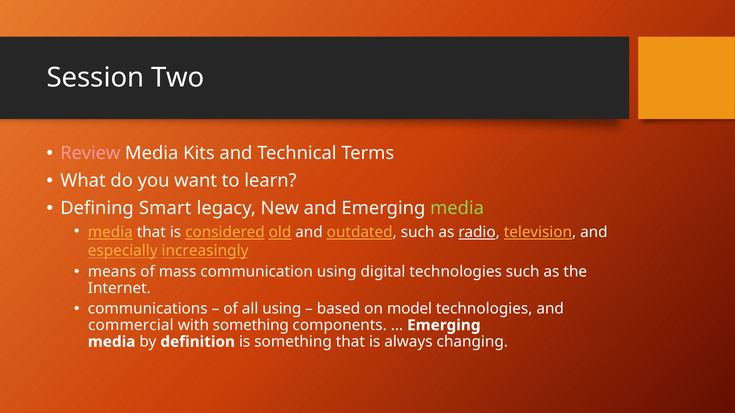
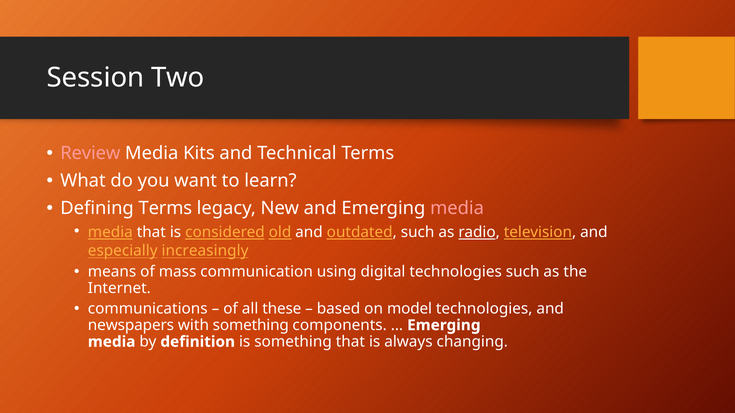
Defining Smart: Smart -> Terms
media at (457, 208) colour: light green -> pink
all using: using -> these
commercial: commercial -> newspapers
